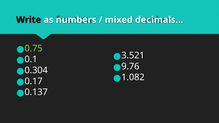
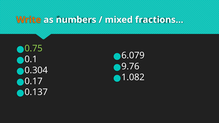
Write colour: black -> orange
decimals: decimals -> fractions
3.521: 3.521 -> 6.079
